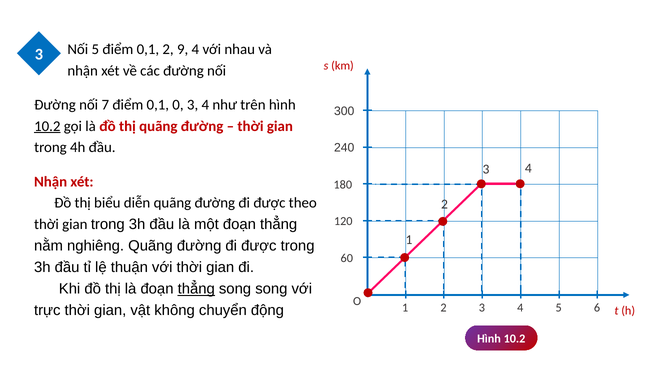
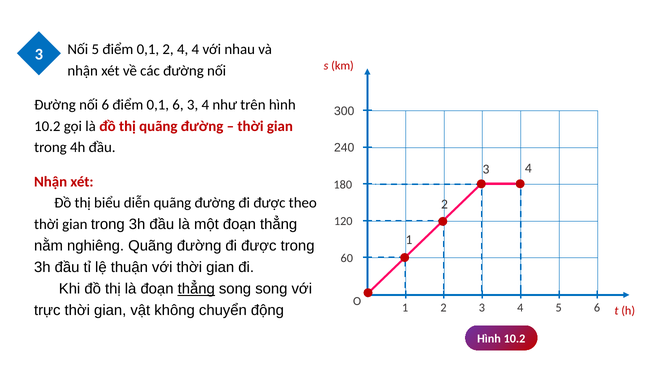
0,1 2 9: 9 -> 4
nối 7: 7 -> 6
0,1 0: 0 -> 6
10.2 at (47, 126) underline: present -> none
